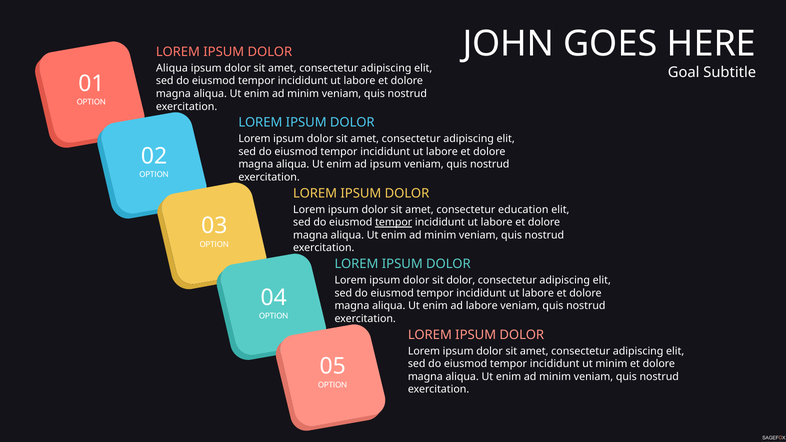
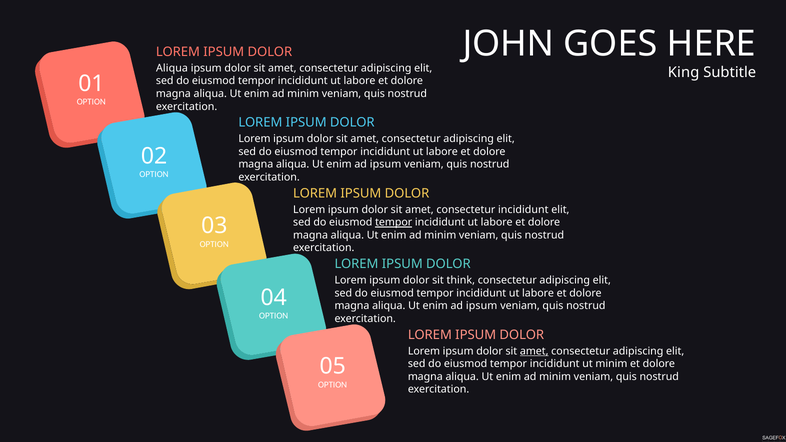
Goal: Goal -> King
consectetur education: education -> incididunt
sit dolor: dolor -> think
labore at (482, 306): labore -> ipsum
amet at (534, 351) underline: none -> present
